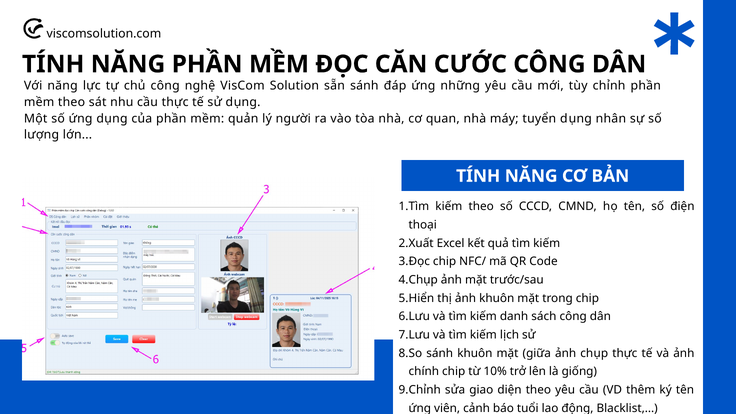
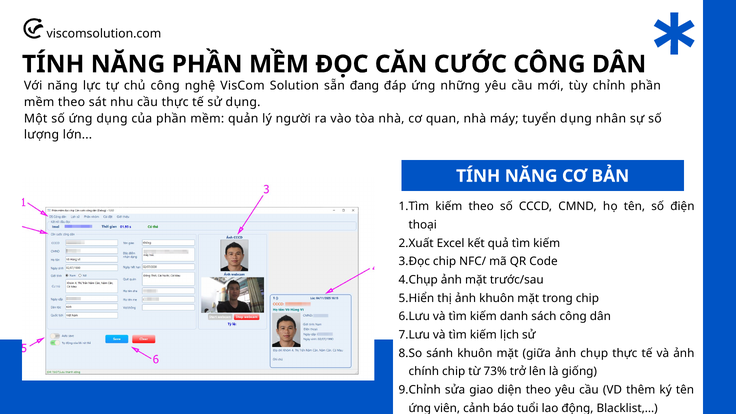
sẵn sánh: sánh -> đang
10%: 10% -> 73%
